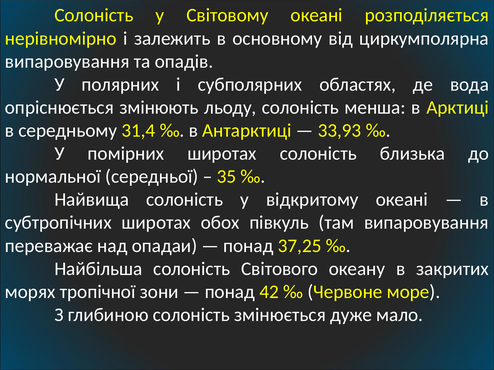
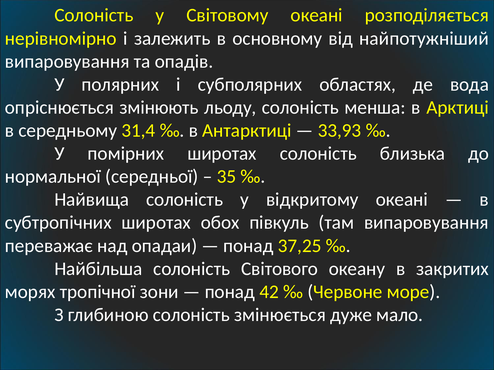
циркумполярна: циркумполярна -> найпотужніший
